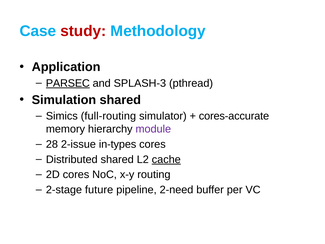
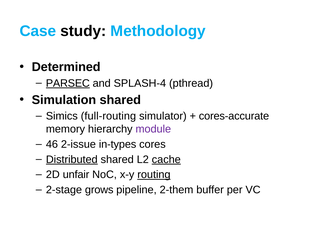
study colour: red -> black
Application: Application -> Determined
SPLASH-3: SPLASH-3 -> SPLASH-4
28: 28 -> 46
Distributed underline: none -> present
2D cores: cores -> unfair
routing underline: none -> present
future: future -> grows
2-need: 2-need -> 2-them
